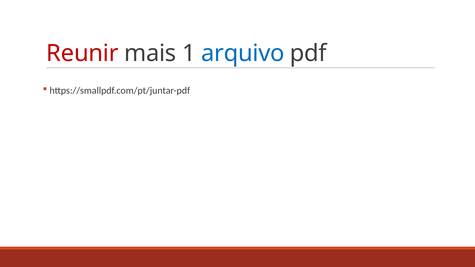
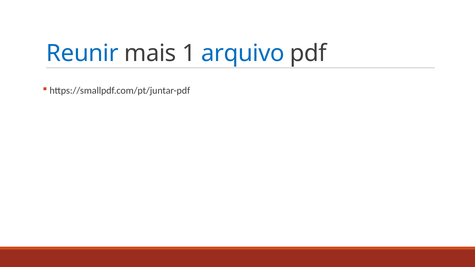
Reunir colour: red -> blue
